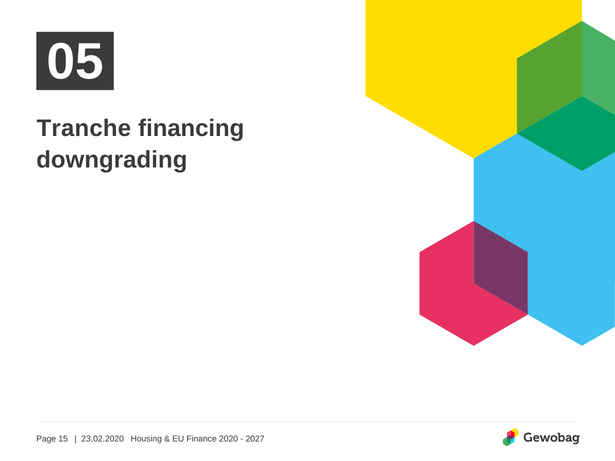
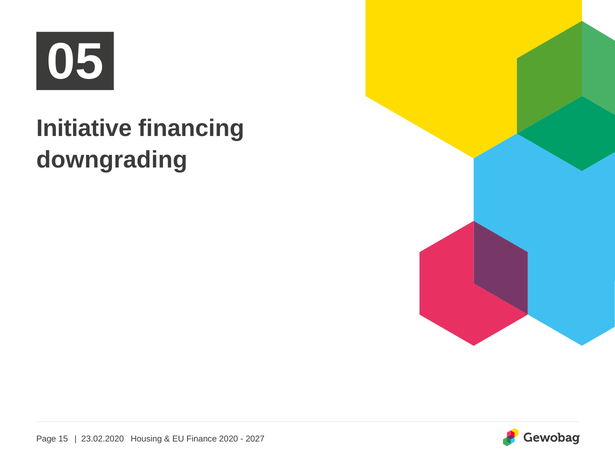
Tranche: Tranche -> Initiative
